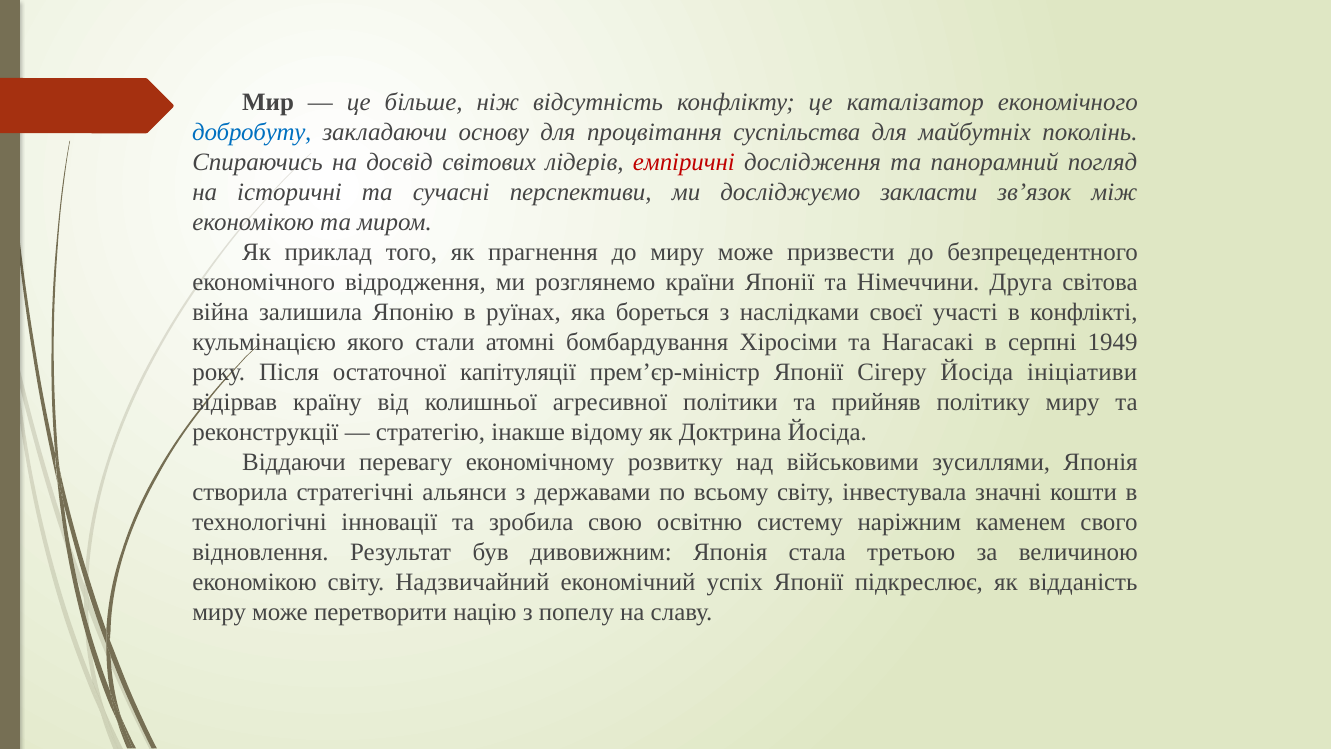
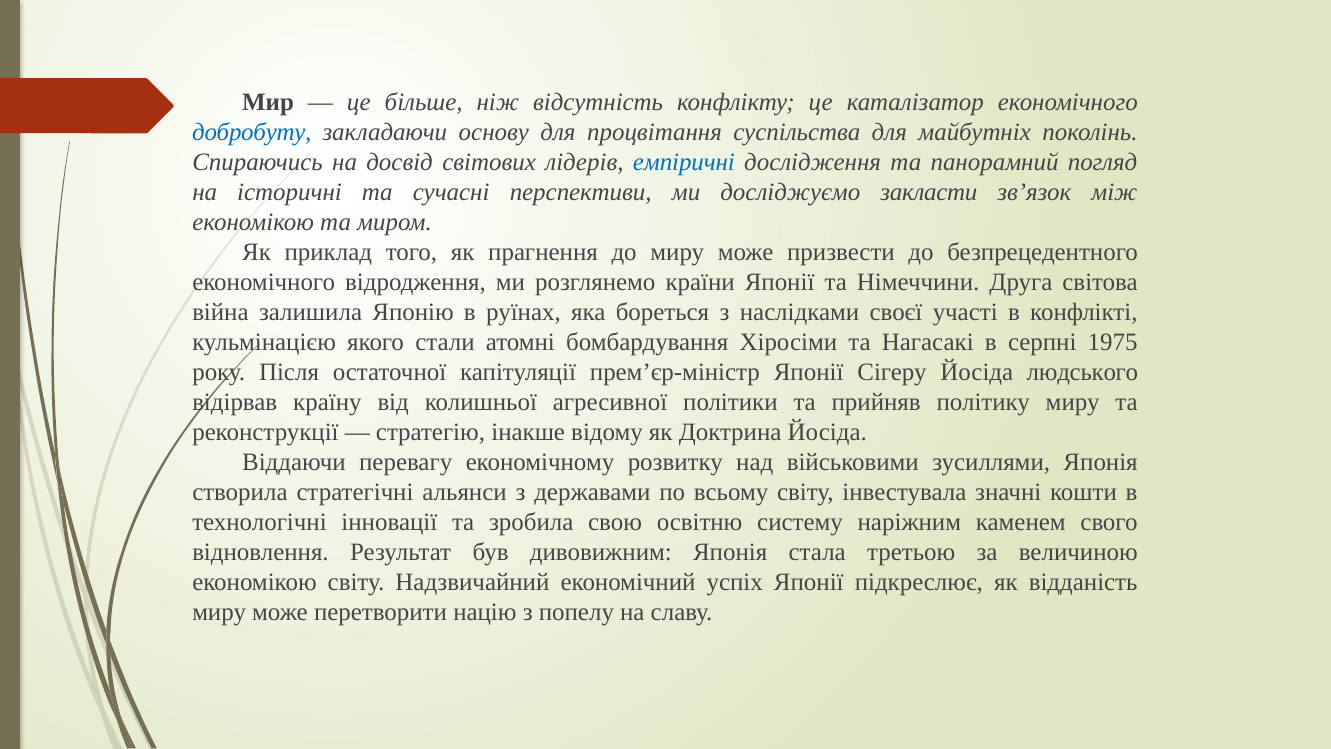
емпіричні colour: red -> blue
1949: 1949 -> 1975
ініціативи: ініціативи -> людського
